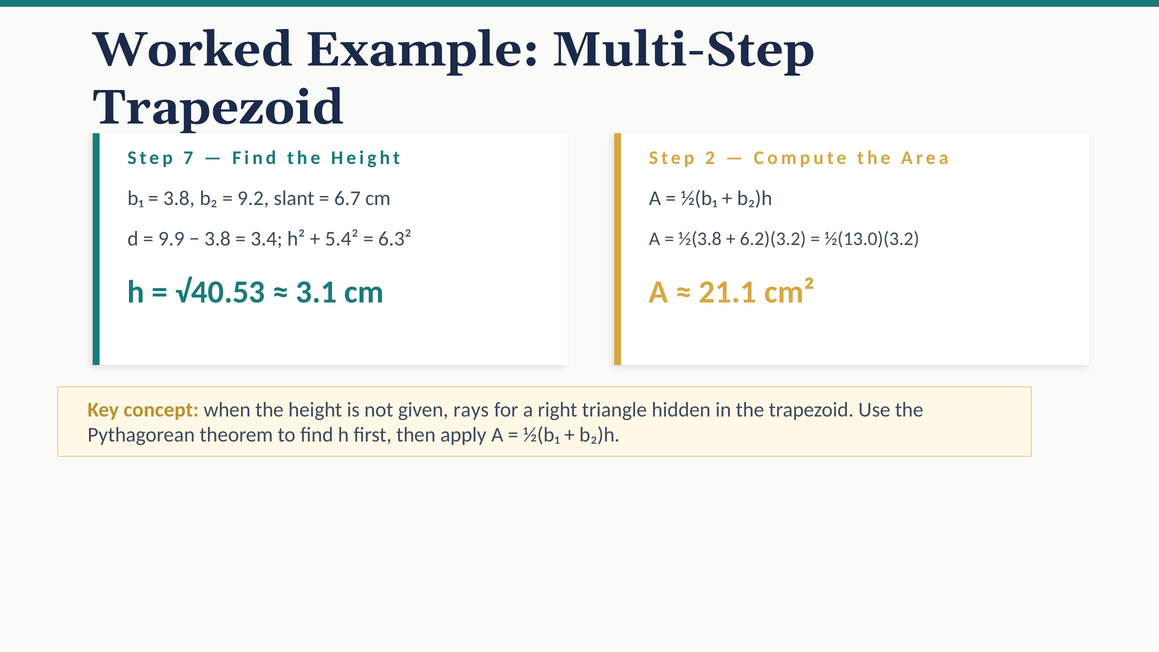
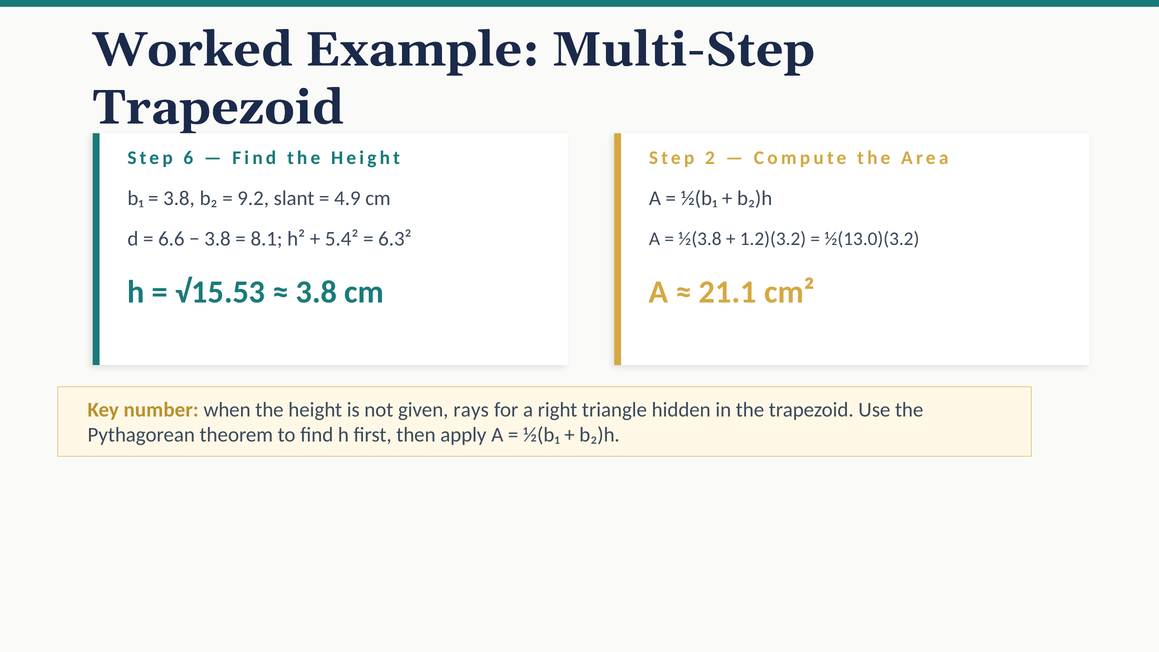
7: 7 -> 6
6.7: 6.7 -> 4.9
9.9: 9.9 -> 6.6
3.4: 3.4 -> 8.1
6.2)(3.2: 6.2)(3.2 -> 1.2)(3.2
√40.53: √40.53 -> √15.53
3.1 at (317, 292): 3.1 -> 3.8
concept: concept -> number
